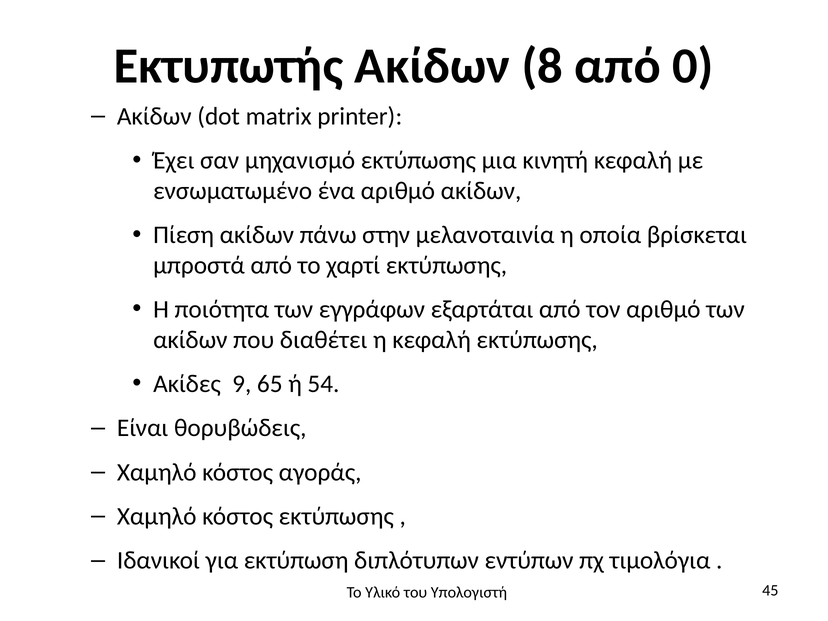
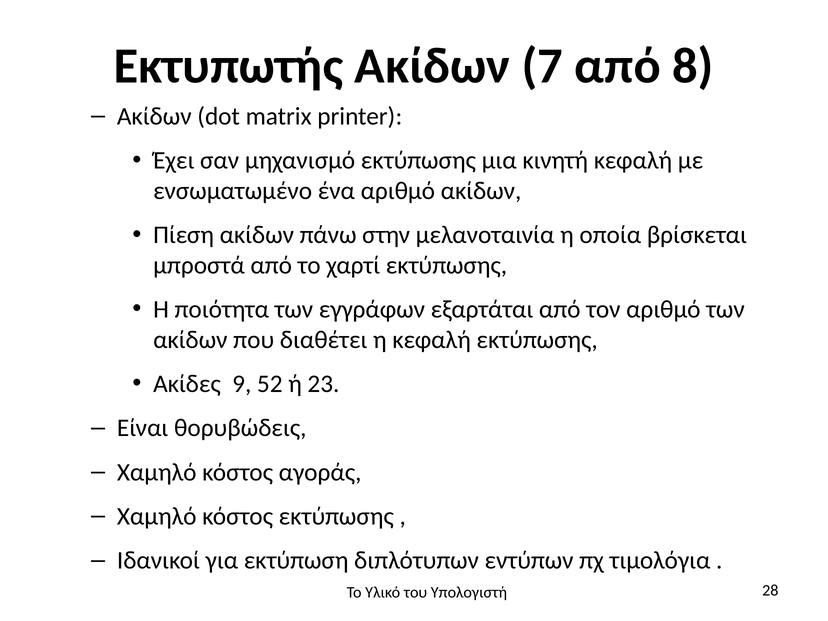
8: 8 -> 7
0: 0 -> 8
65: 65 -> 52
54: 54 -> 23
45: 45 -> 28
